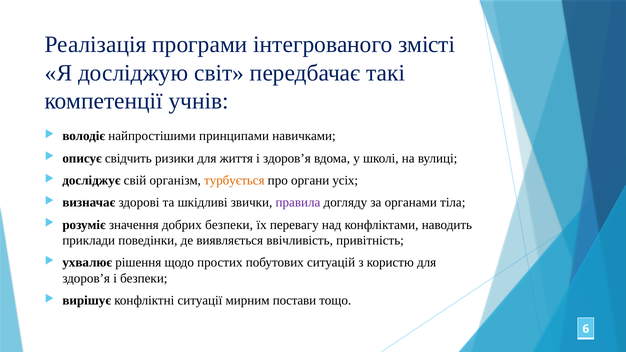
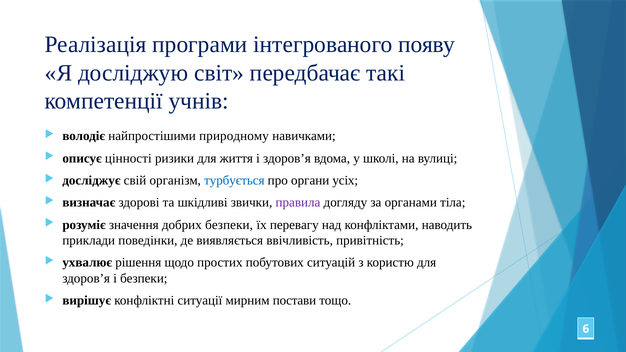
змісті: змісті -> появу
принципами: принципами -> природному
свідчить: свідчить -> цінності
турбується colour: orange -> blue
